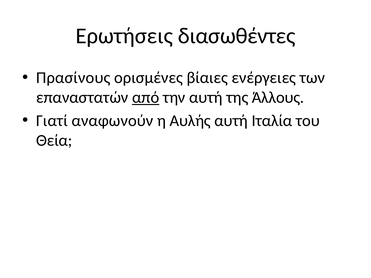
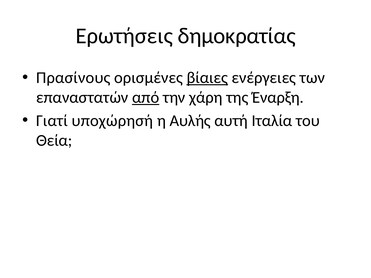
διασωθέντες: διασωθέντες -> δημοκρατίας
βίαιες underline: none -> present
την αυτή: αυτή -> χάρη
Άλλους: Άλλους -> Έναρξη
αναφωνούν: αναφωνούν -> υποχώρησή
